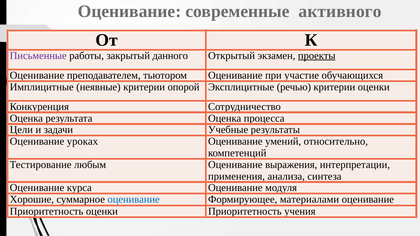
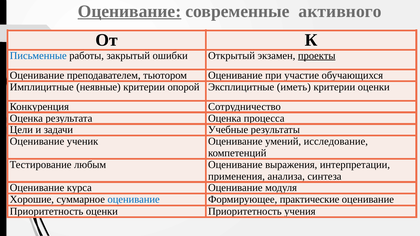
Оценивание at (129, 11) underline: none -> present
Письменные colour: purple -> blue
данного: данного -> ошибки
речью: речью -> иметь
уроках: уроках -> ученик
относительно: относительно -> исследование
материалами: материалами -> практические
